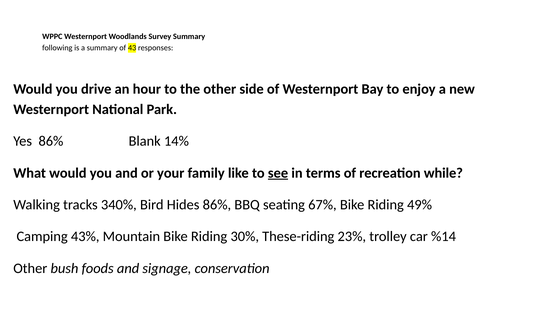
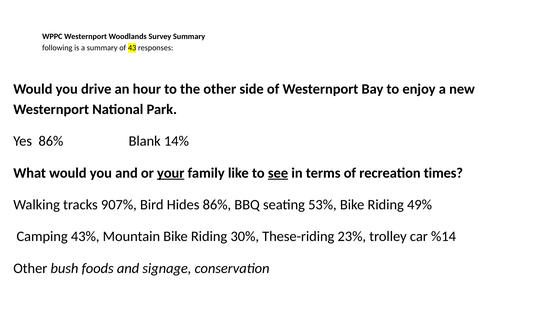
your underline: none -> present
while: while -> times
340%: 340% -> 907%
67%: 67% -> 53%
